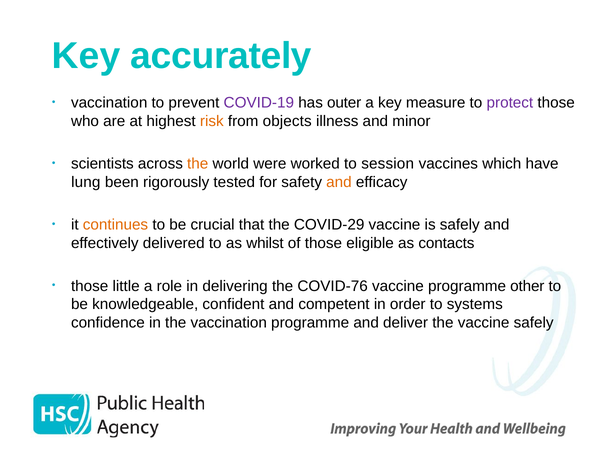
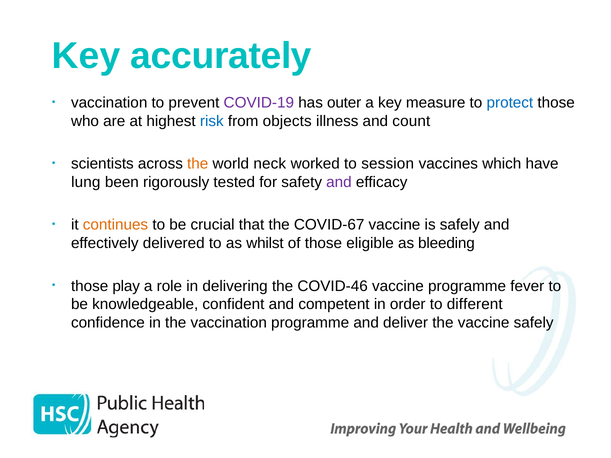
protect colour: purple -> blue
risk colour: orange -> blue
minor: minor -> count
were: were -> neck
and at (339, 182) colour: orange -> purple
COVID-29: COVID-29 -> COVID-67
contacts: contacts -> bleeding
little: little -> play
COVID-76: COVID-76 -> COVID-46
other: other -> fever
systems: systems -> different
